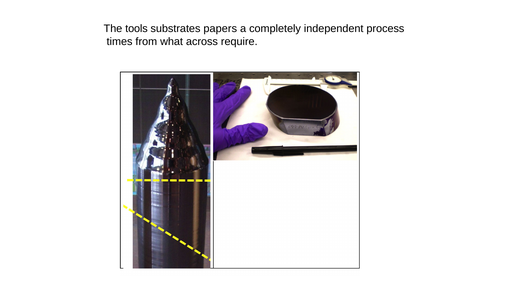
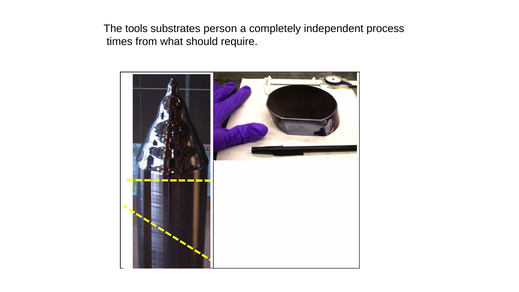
papers: papers -> person
across: across -> should
